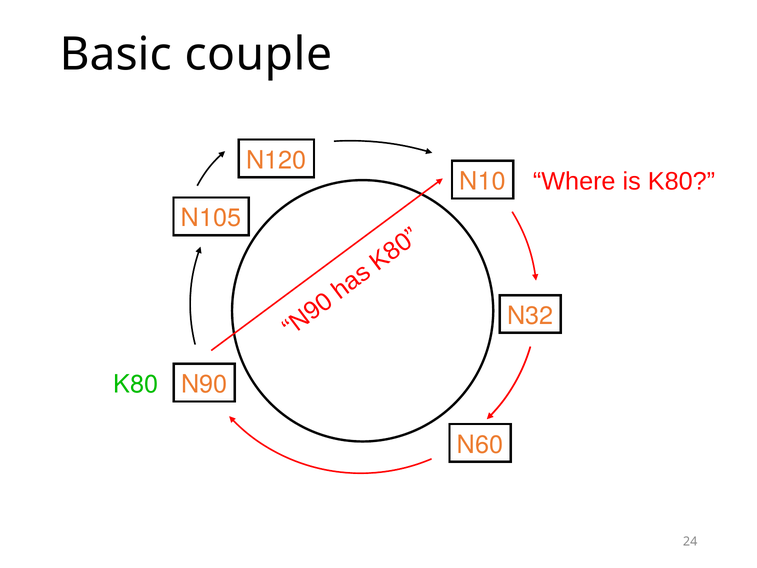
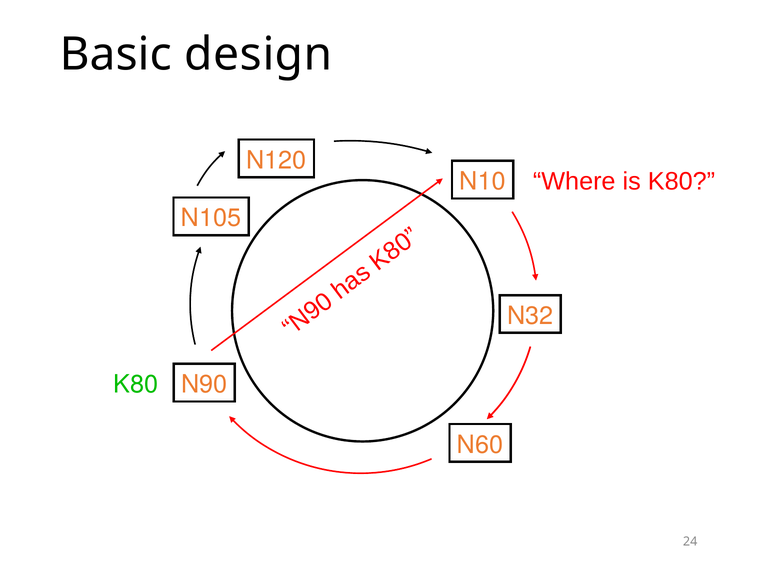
couple: couple -> design
